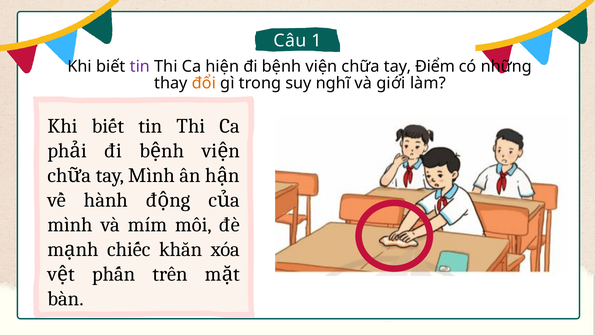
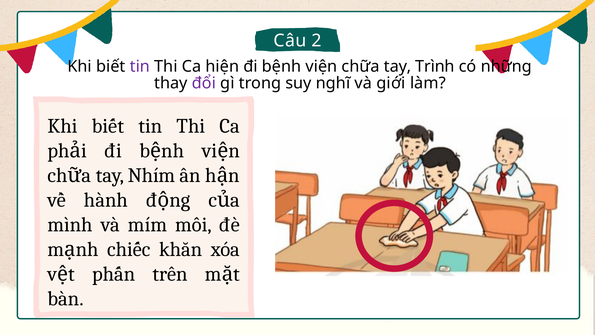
1: 1 -> 2
Điểm: Điểm -> Trình
đổi colour: orange -> purple
tay Mình: Mình -> Nhím
